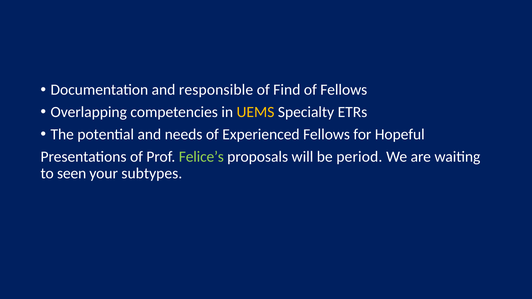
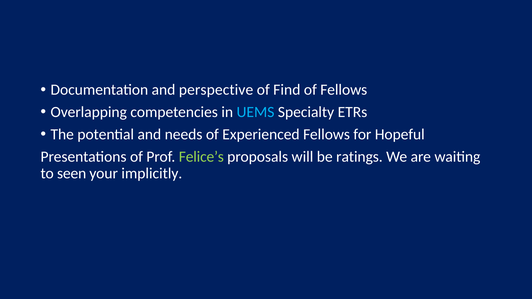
responsible: responsible -> perspective
UEMS colour: yellow -> light blue
period: period -> ratings
subtypes: subtypes -> implicitly
